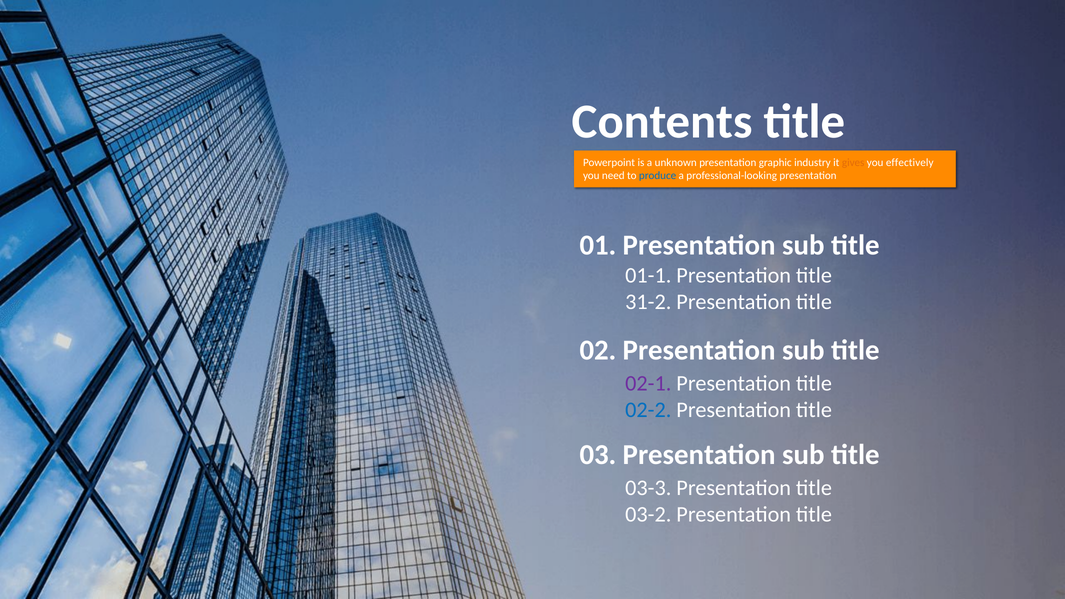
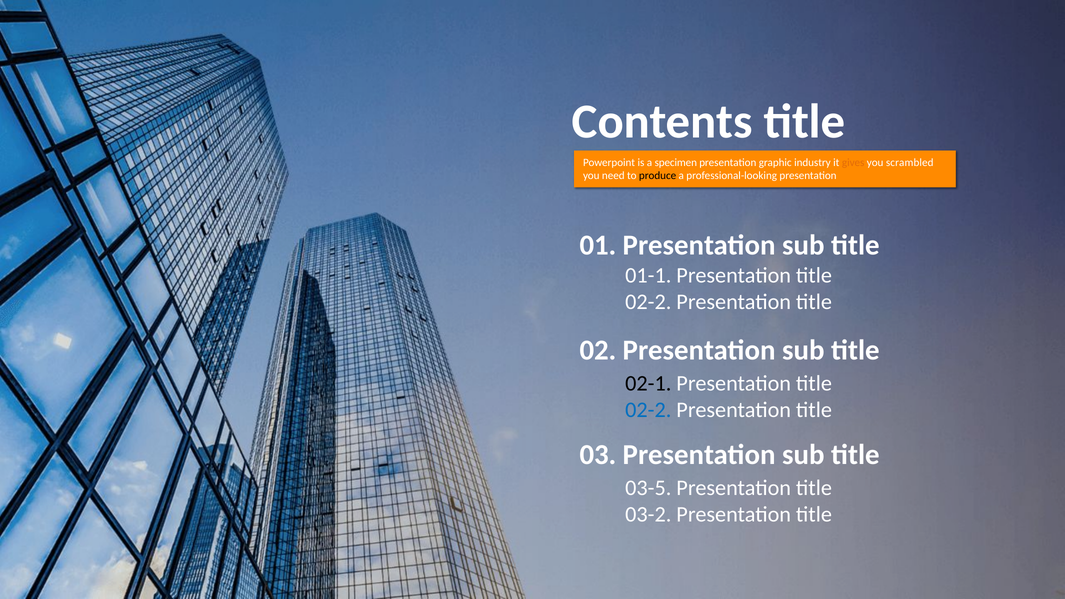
unknown: unknown -> specimen
effectively: effectively -> scrambled
produce colour: blue -> black
31-2 at (648, 302): 31-2 -> 02-2
02-1 colour: purple -> black
03-3: 03-3 -> 03-5
